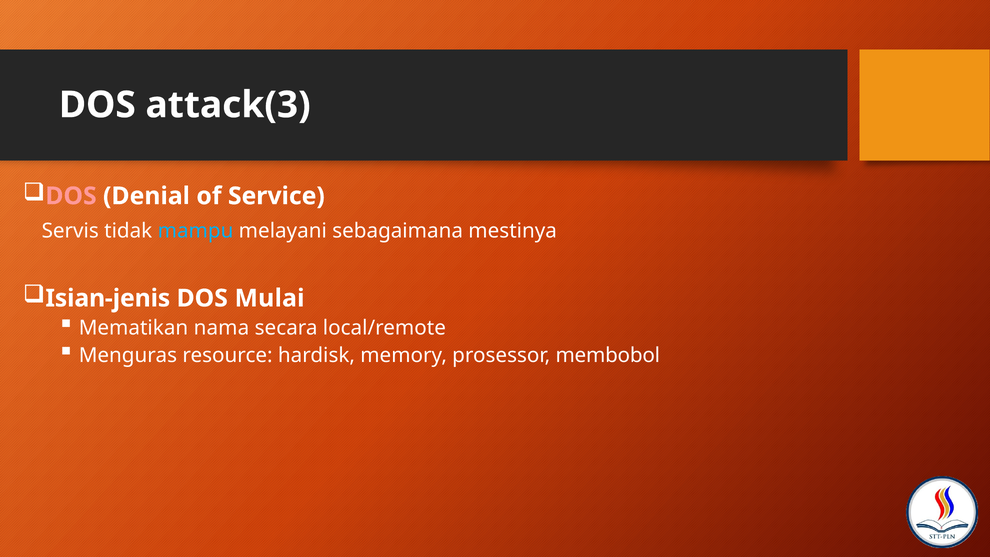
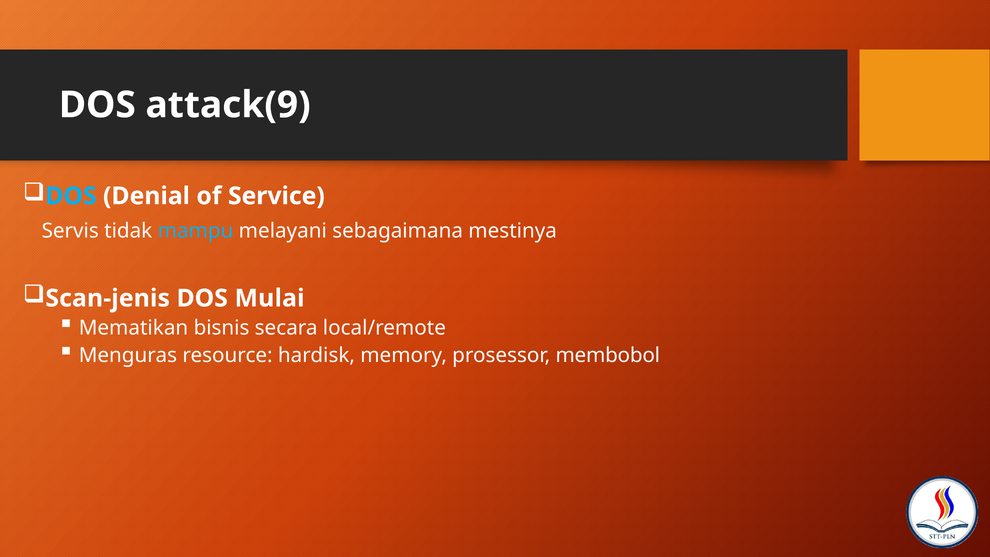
attack(3: attack(3 -> attack(9
DOS at (71, 196) colour: pink -> light blue
Isian-jenis: Isian-jenis -> Scan-jenis
nama: nama -> bisnis
